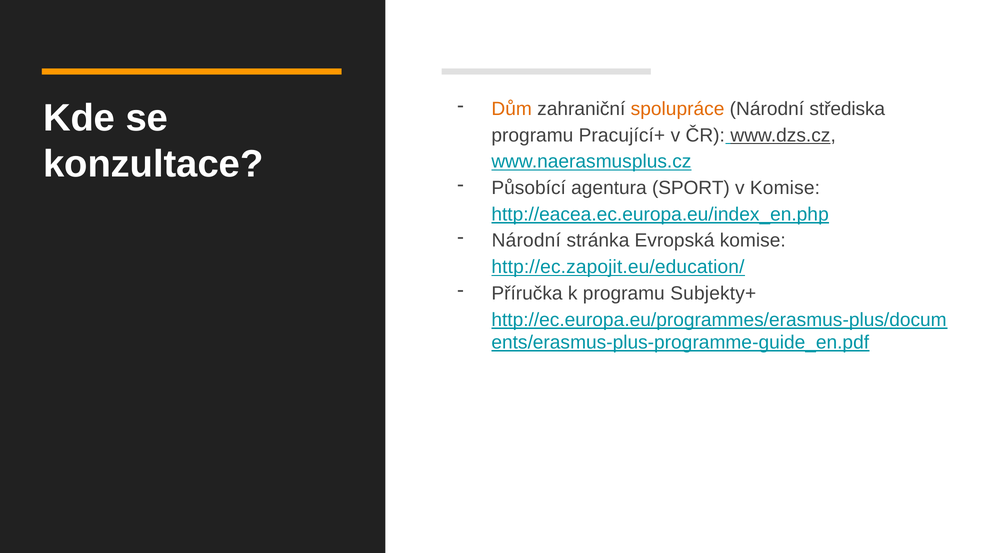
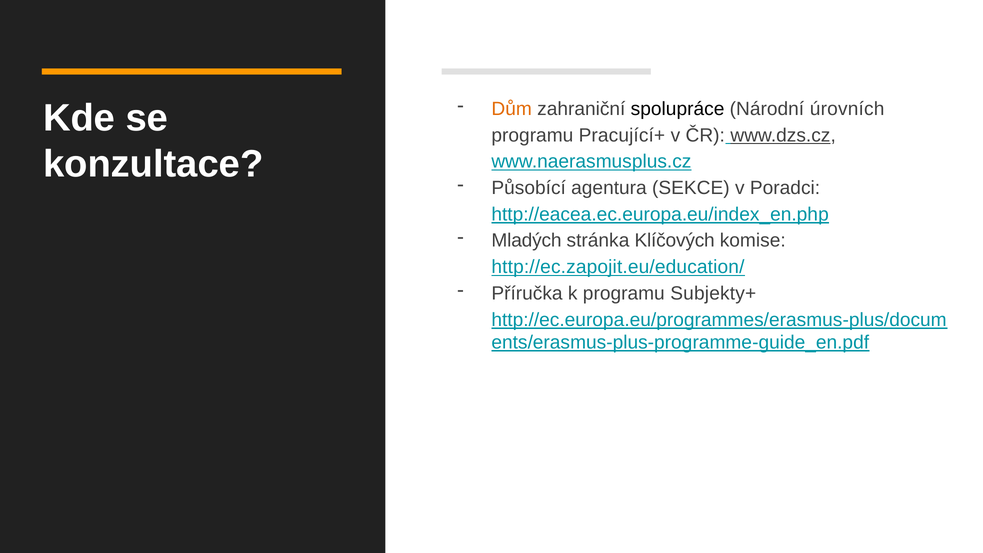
spolupráce colour: orange -> black
střediska: střediska -> úrovních
SPORT: SPORT -> SEKCE
v Komise: Komise -> Poradci
Národní at (526, 241): Národní -> Mladých
Evropská: Evropská -> Klíčových
